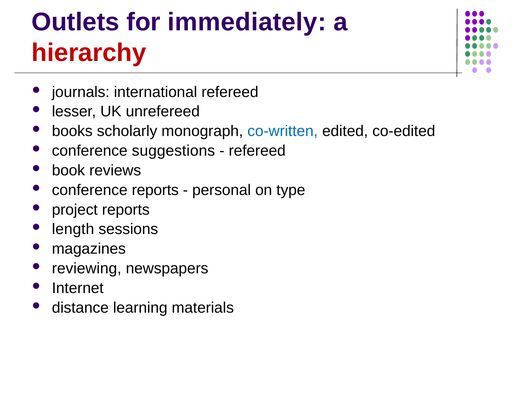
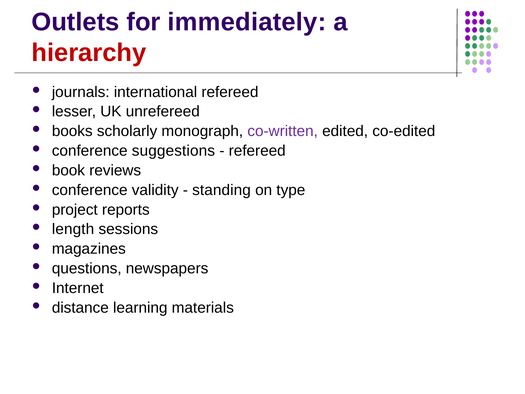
co-written colour: blue -> purple
conference reports: reports -> validity
personal: personal -> standing
reviewing: reviewing -> questions
